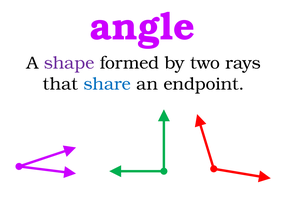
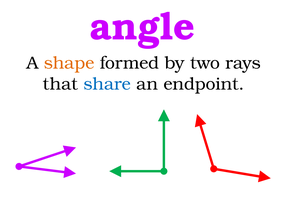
shape colour: purple -> orange
